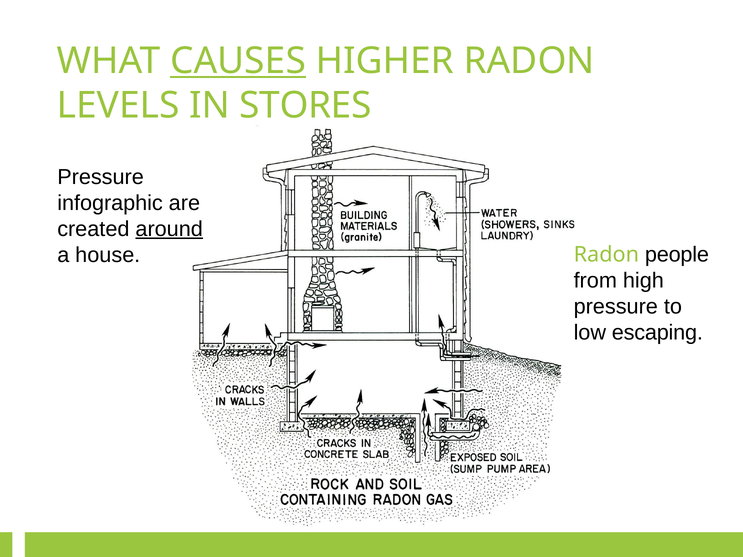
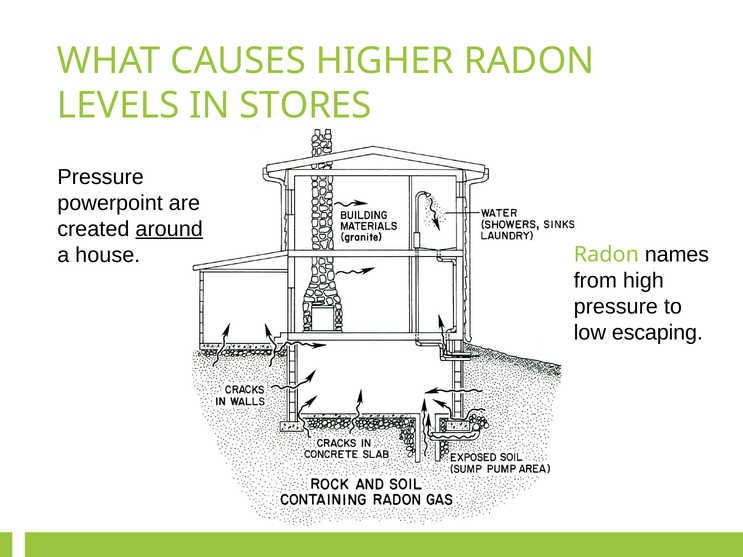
CAUSES underline: present -> none
infographic: infographic -> powerpoint
people: people -> names
